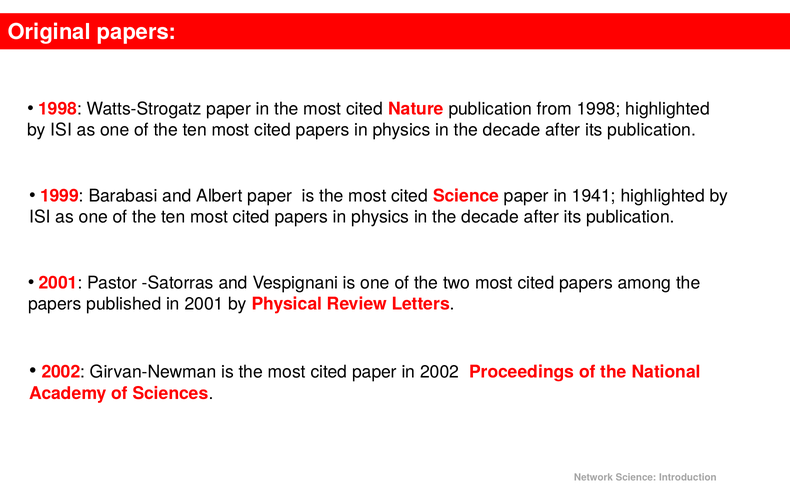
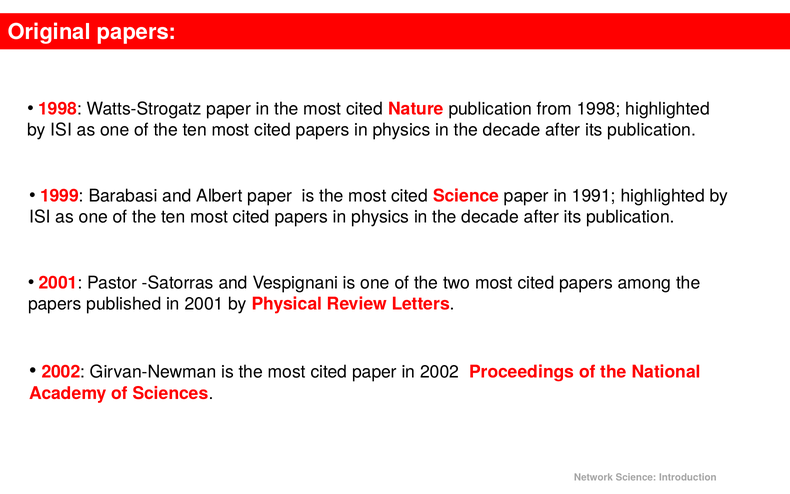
1941: 1941 -> 1991
